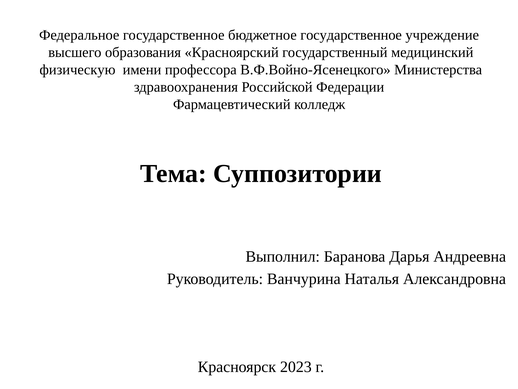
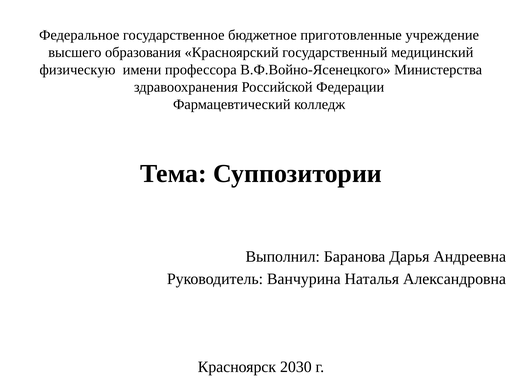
бюджетное государственное: государственное -> приготовленные
2023: 2023 -> 2030
